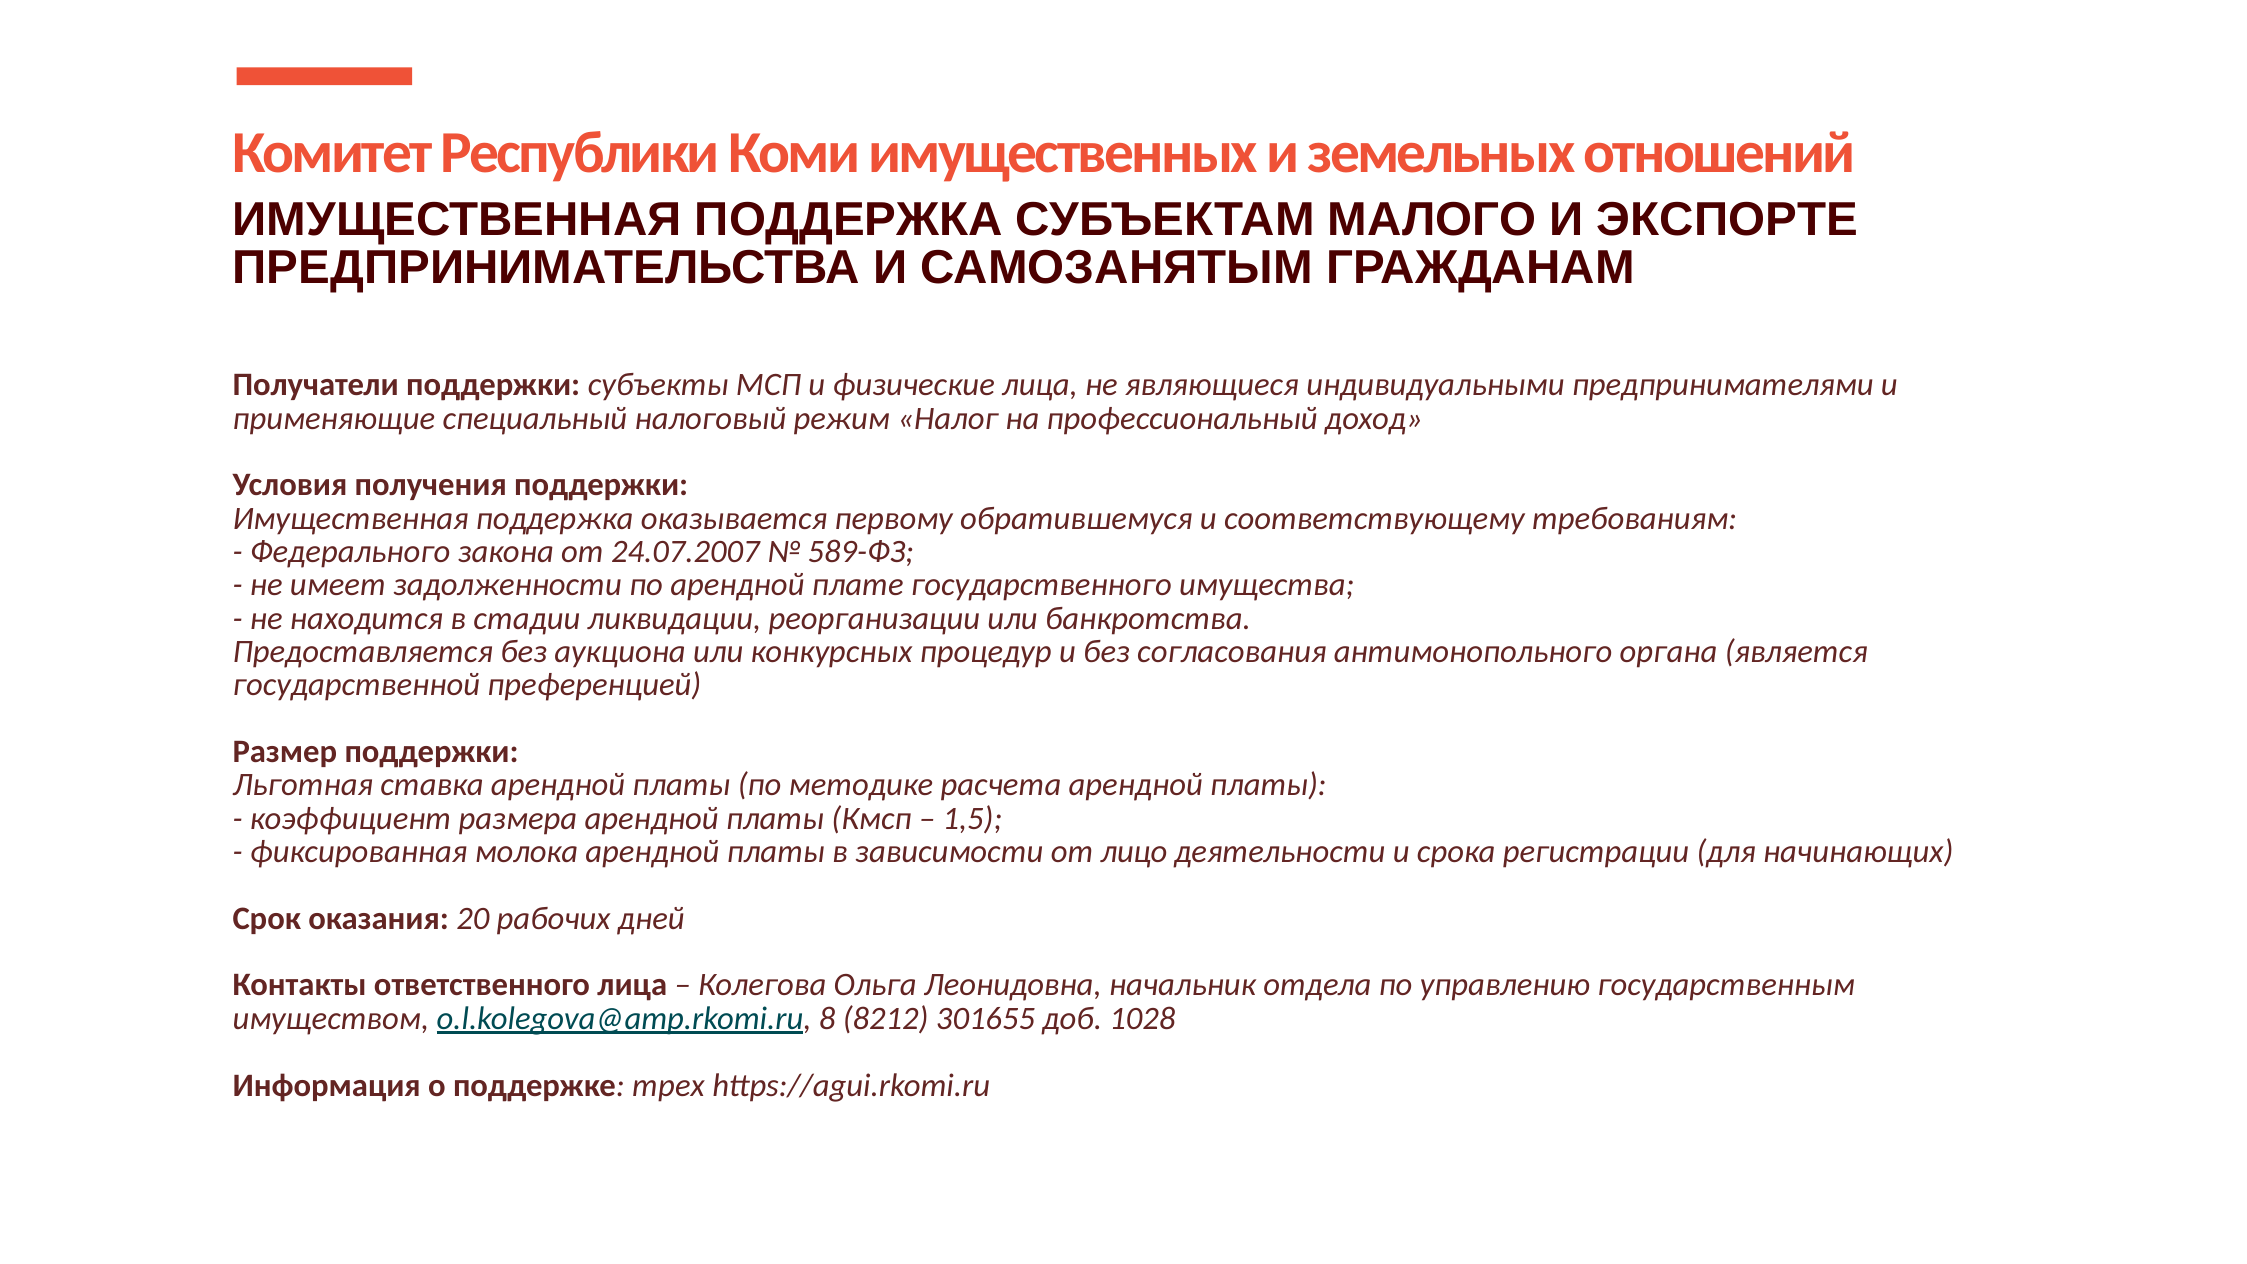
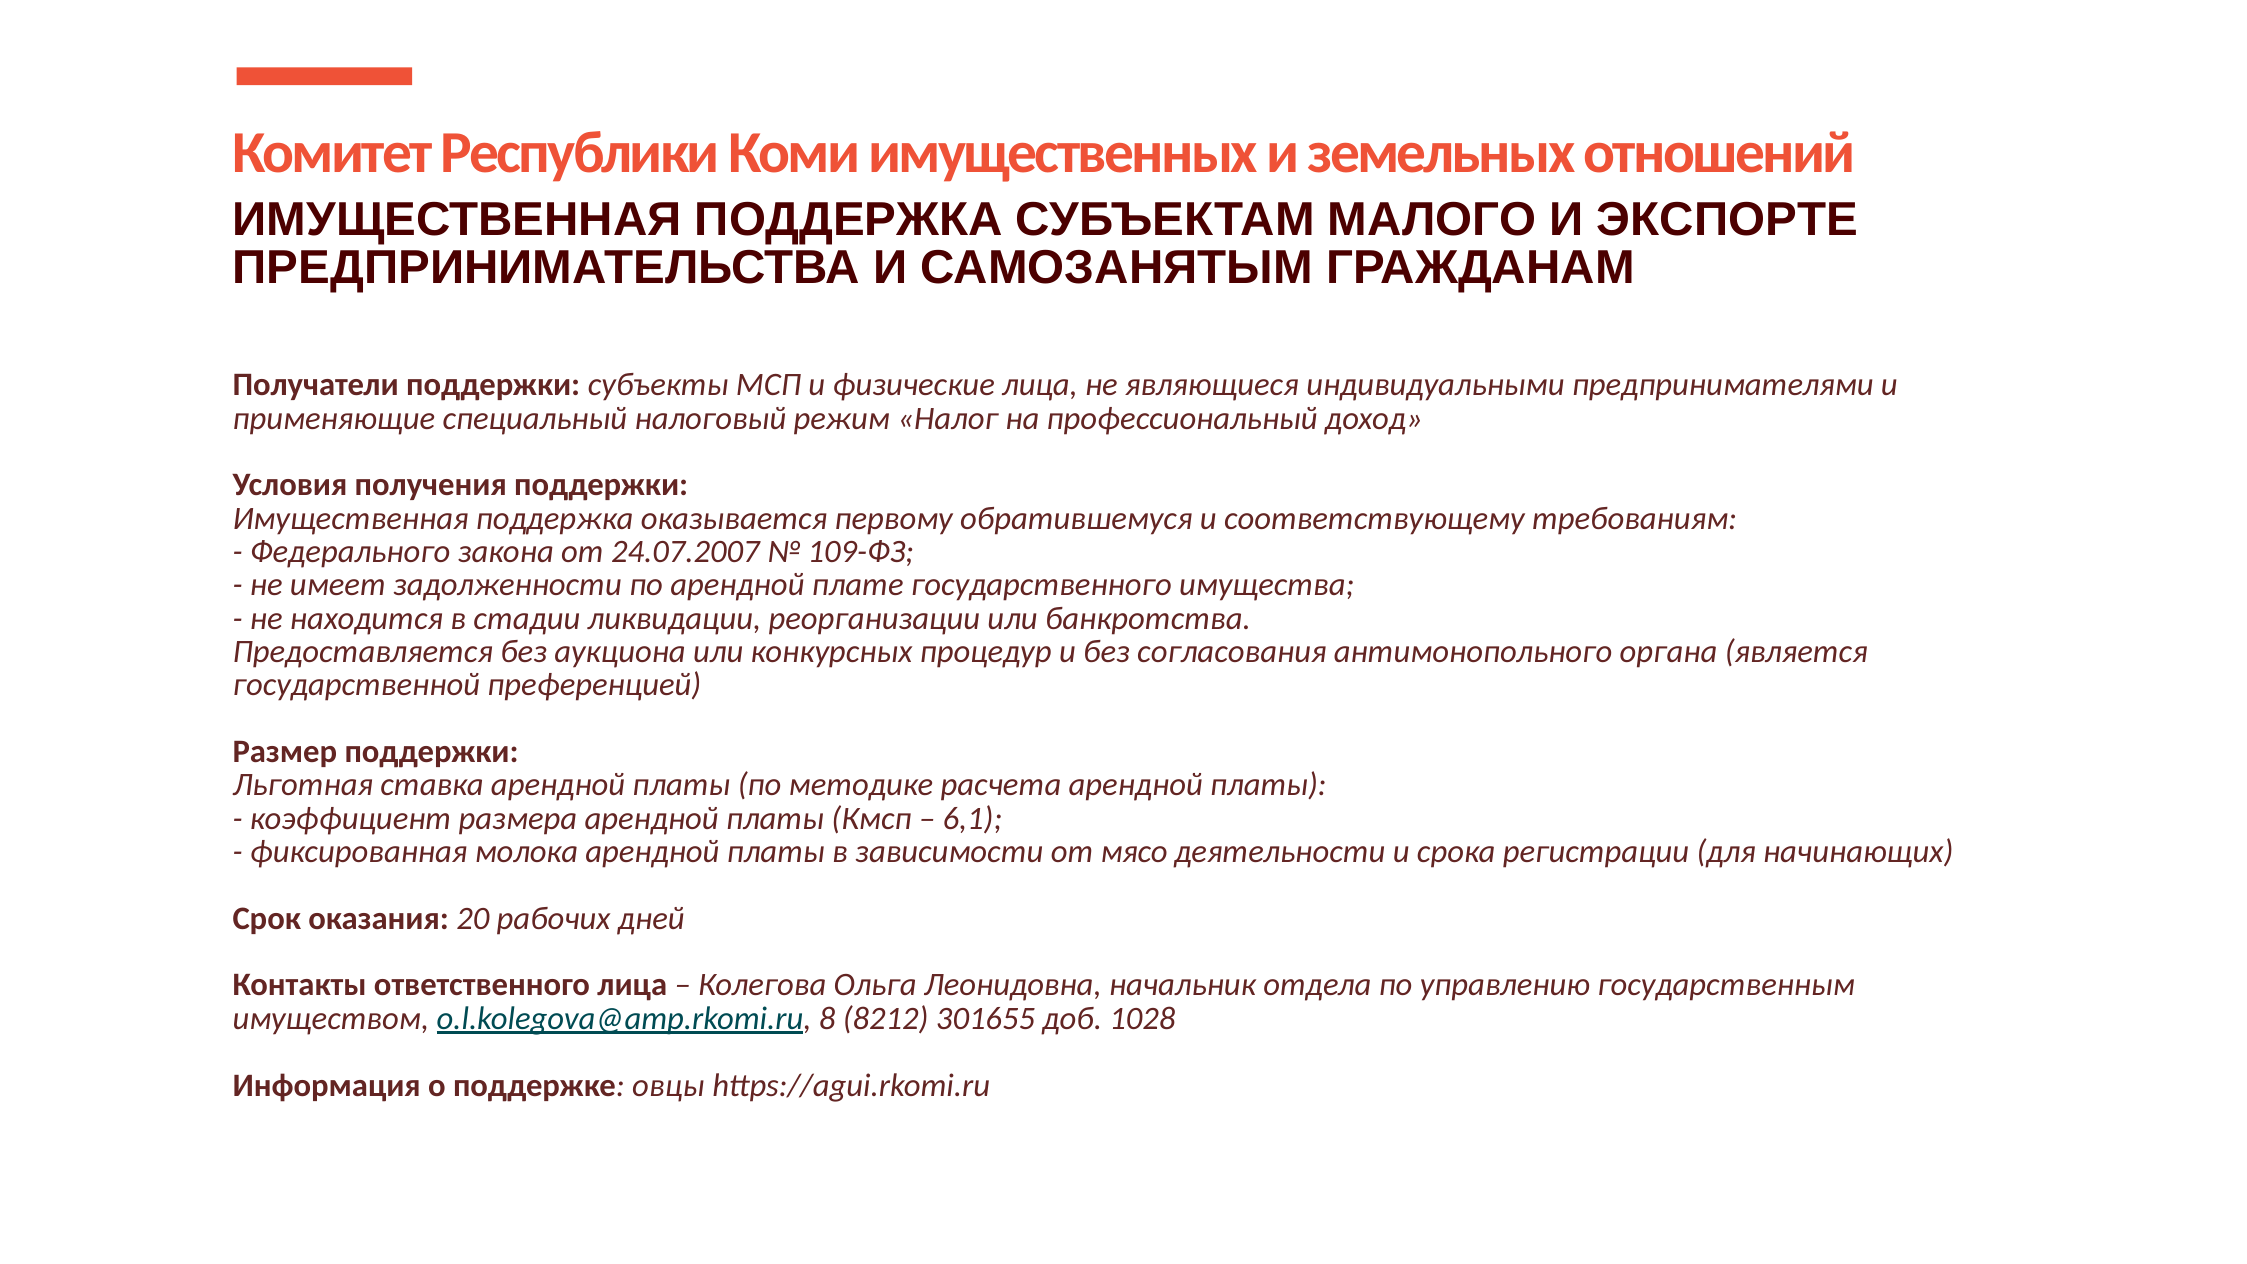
589-ФЗ: 589-ФЗ -> 109-ФЗ
1,5: 1,5 -> 6,1
лицо: лицо -> мясо
трех: трех -> овцы
